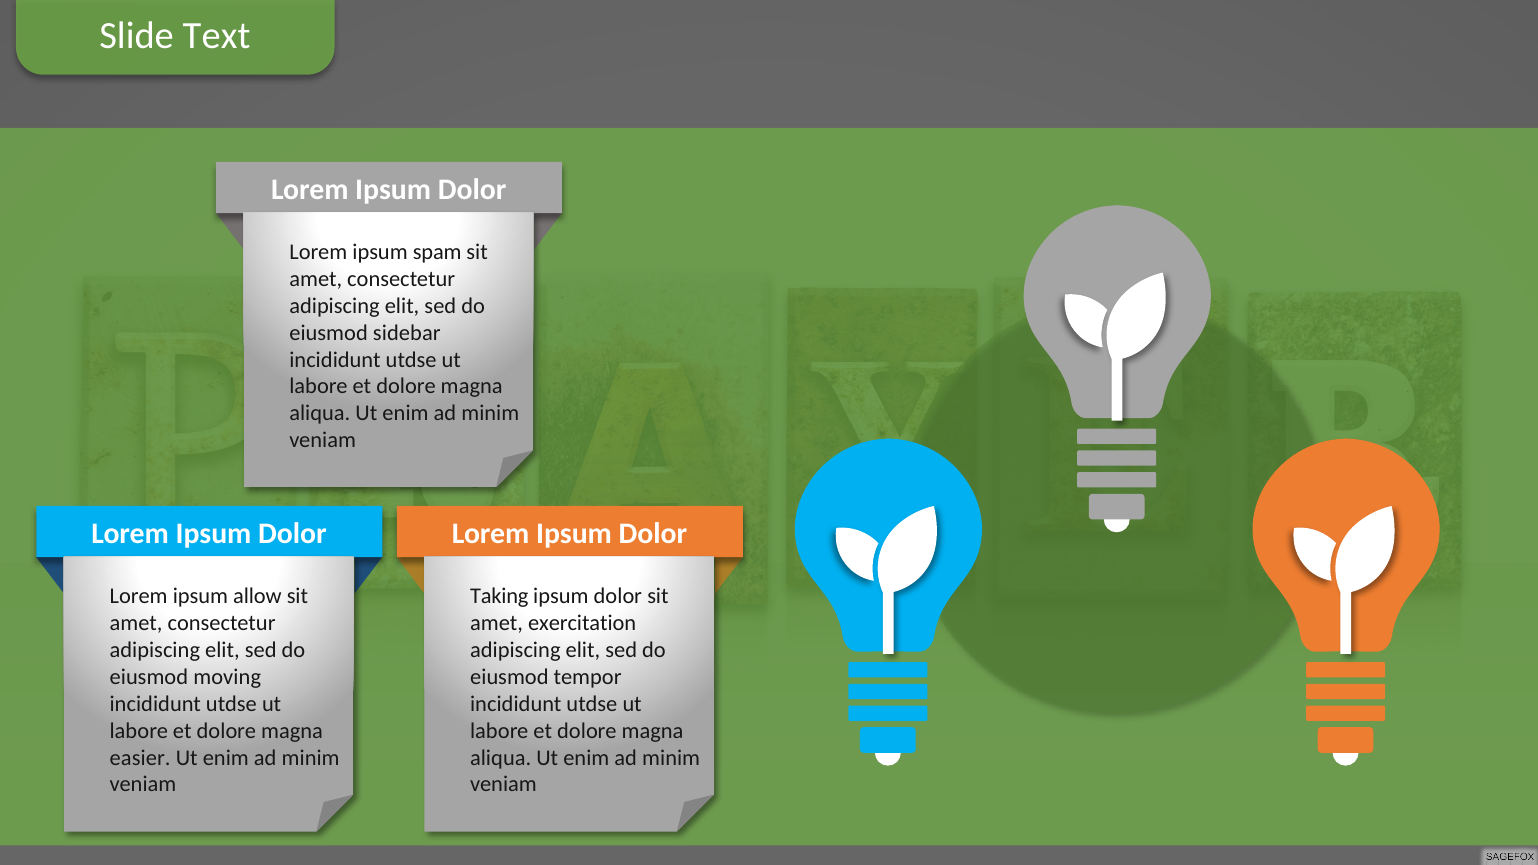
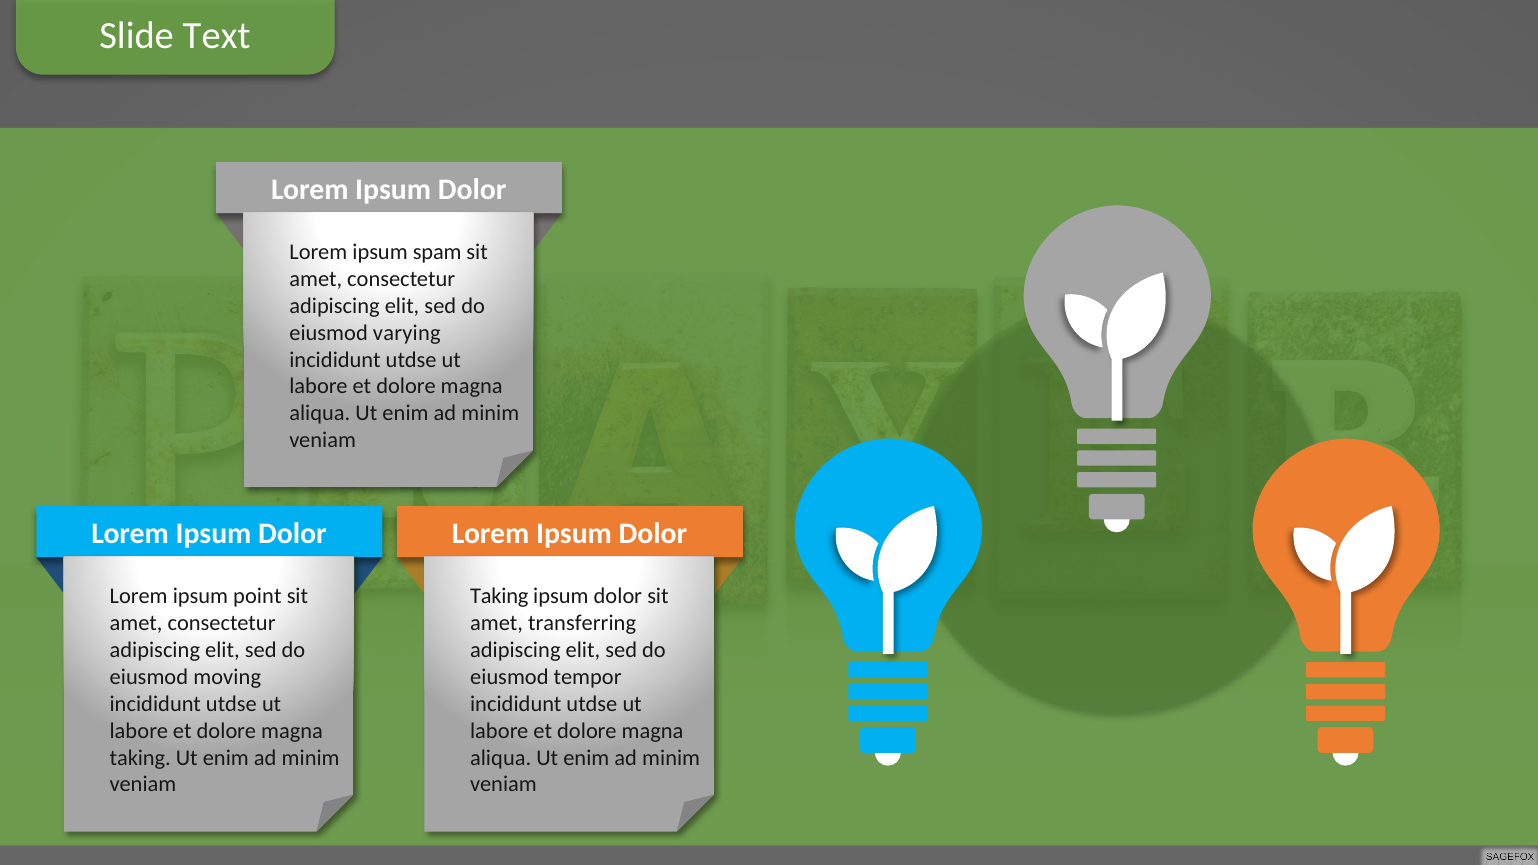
sidebar: sidebar -> varying
allow: allow -> point
exercitation: exercitation -> transferring
easier at (140, 758): easier -> taking
